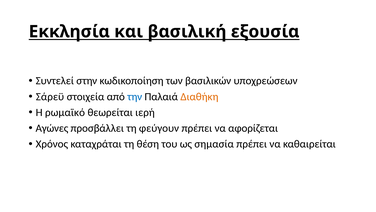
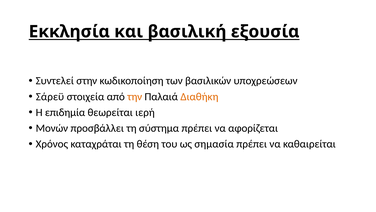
την colour: blue -> orange
ρωμαϊκό: ρωμαϊκό -> επιδημία
Αγώνες: Αγώνες -> Μονών
φεύγουν: φεύγουν -> σύστημα
